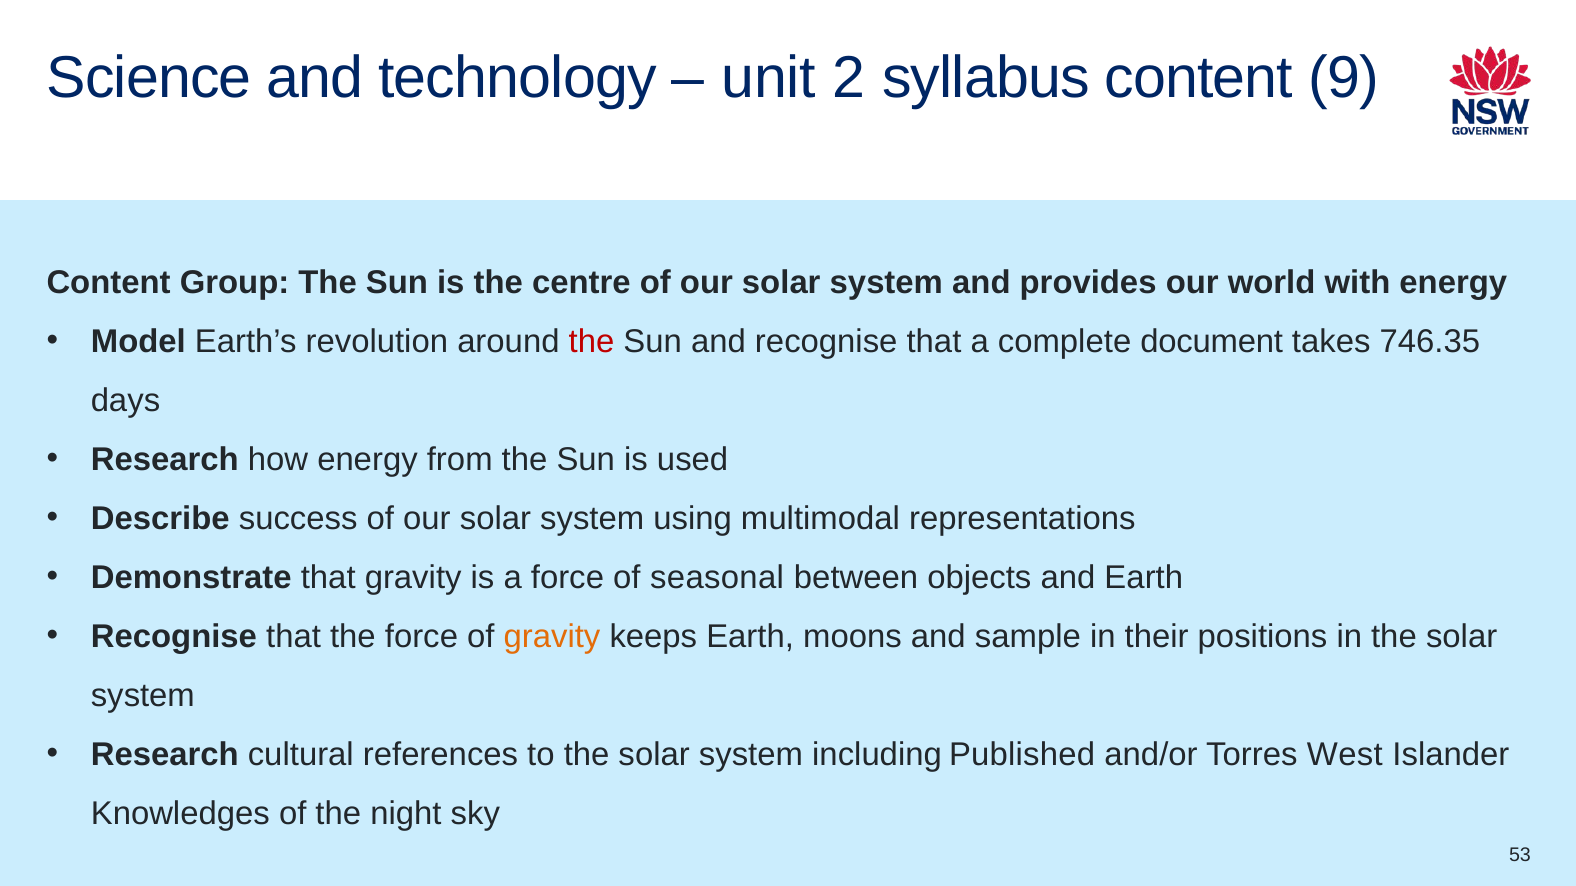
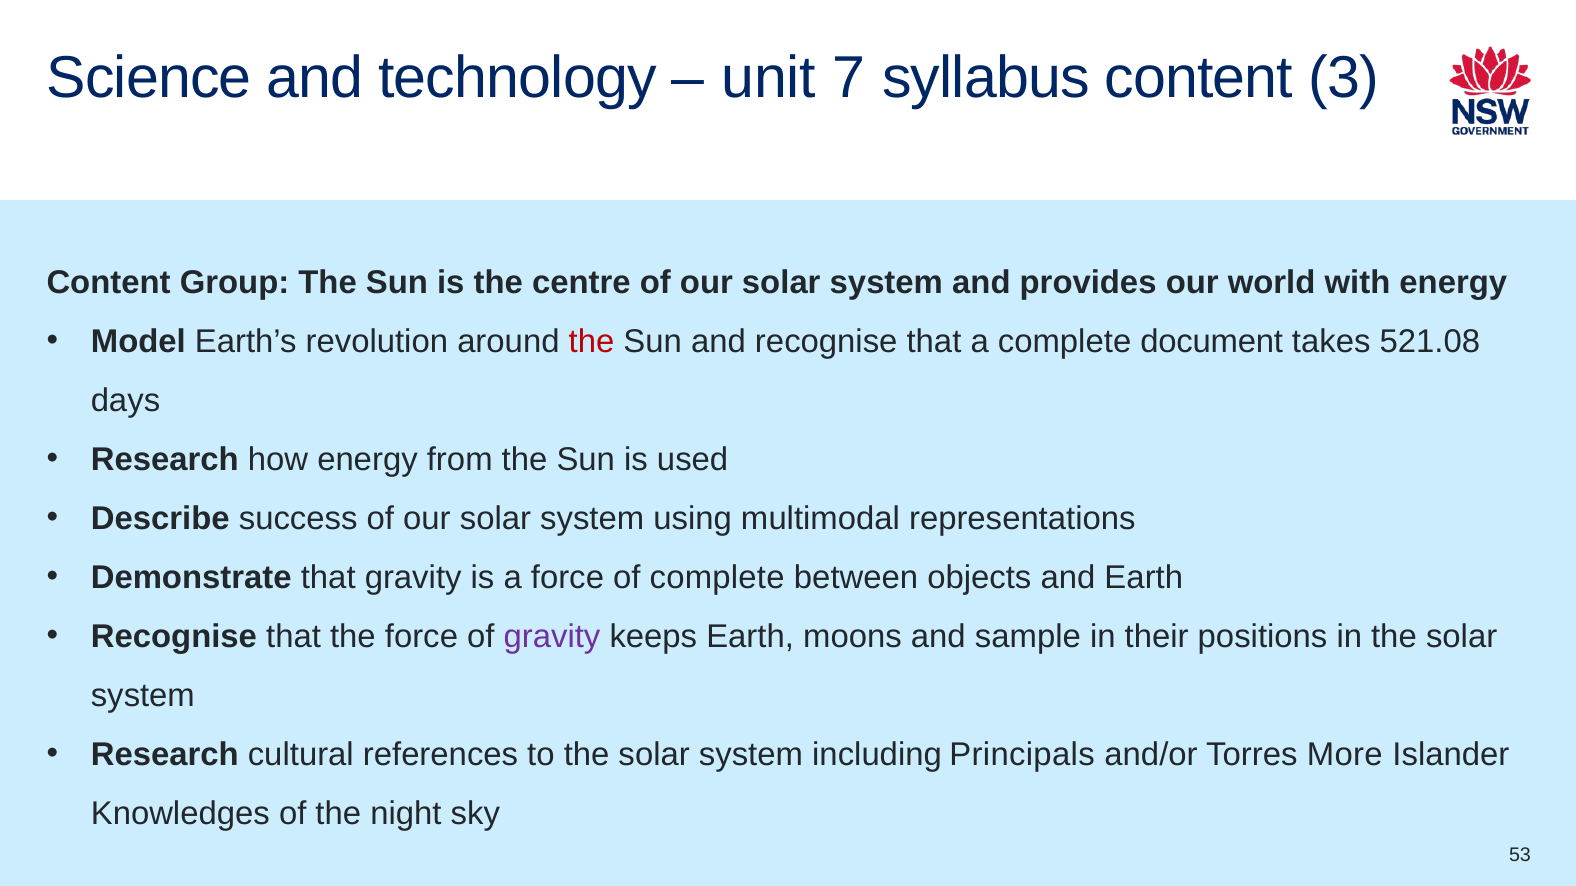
2: 2 -> 7
9: 9 -> 3
746.35: 746.35 -> 521.08
of seasonal: seasonal -> complete
gravity at (552, 637) colour: orange -> purple
Published: Published -> Principals
West: West -> More
